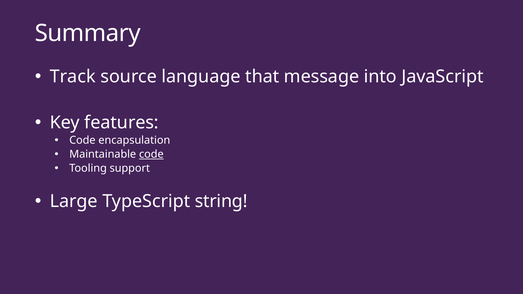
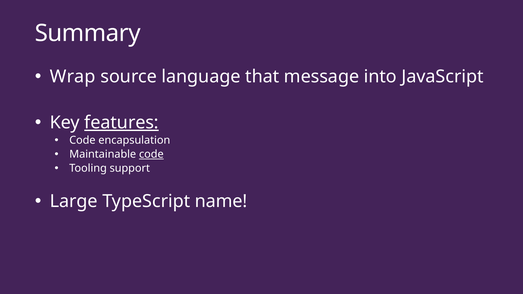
Track: Track -> Wrap
features underline: none -> present
string: string -> name
